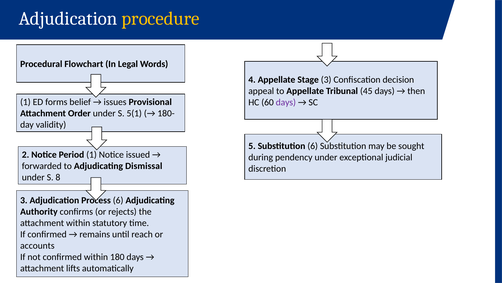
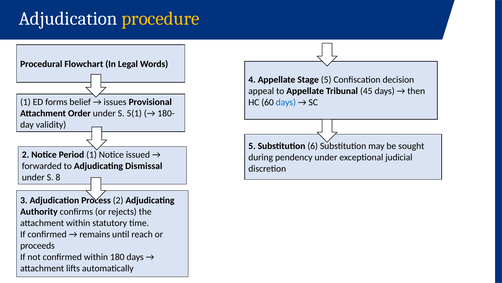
Stage 3: 3 -> 5
days at (286, 102) colour: purple -> blue
6 at (118, 200): 6 -> 2
accounts: accounts -> proceeds
